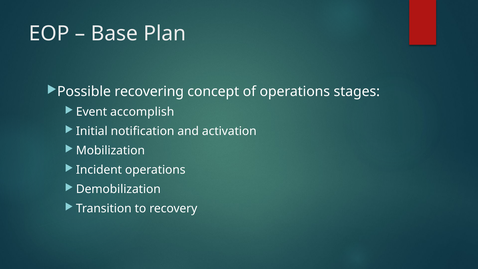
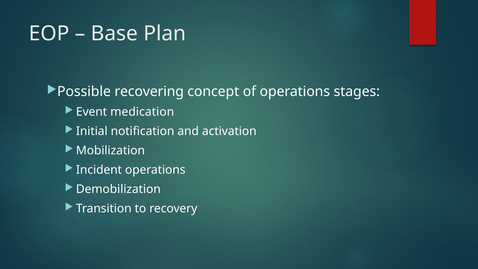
accomplish: accomplish -> medication
